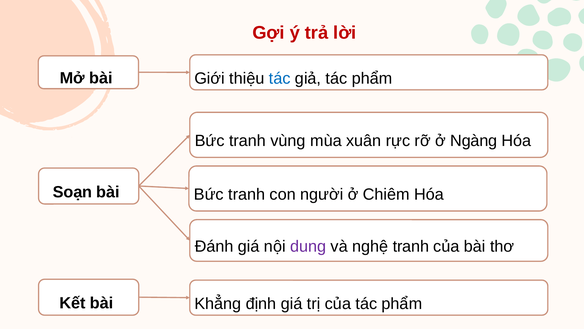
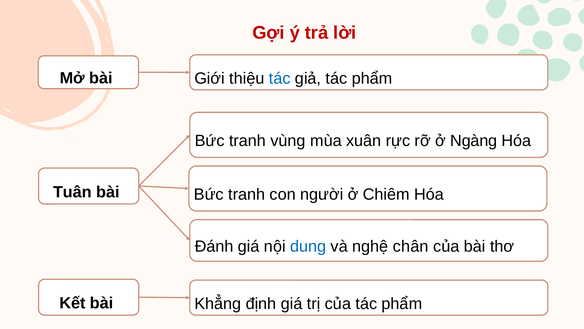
Soạn: Soạn -> Tuân
dung colour: purple -> blue
nghệ tranh: tranh -> chân
